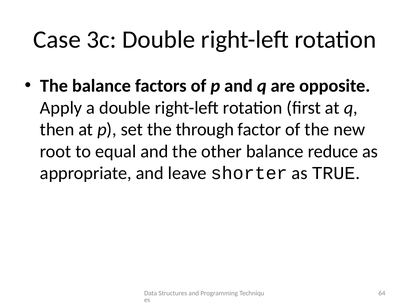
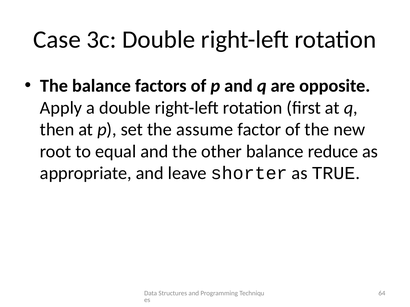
through: through -> assume
